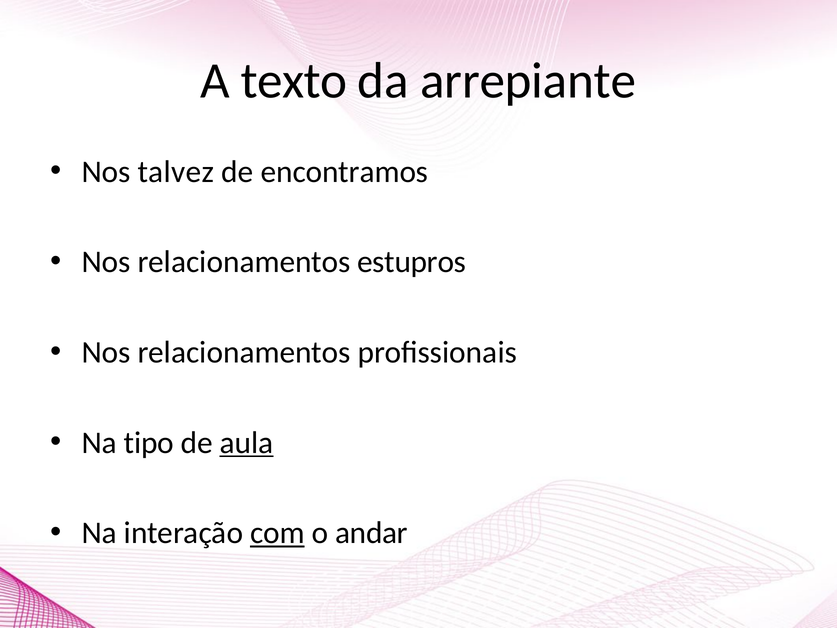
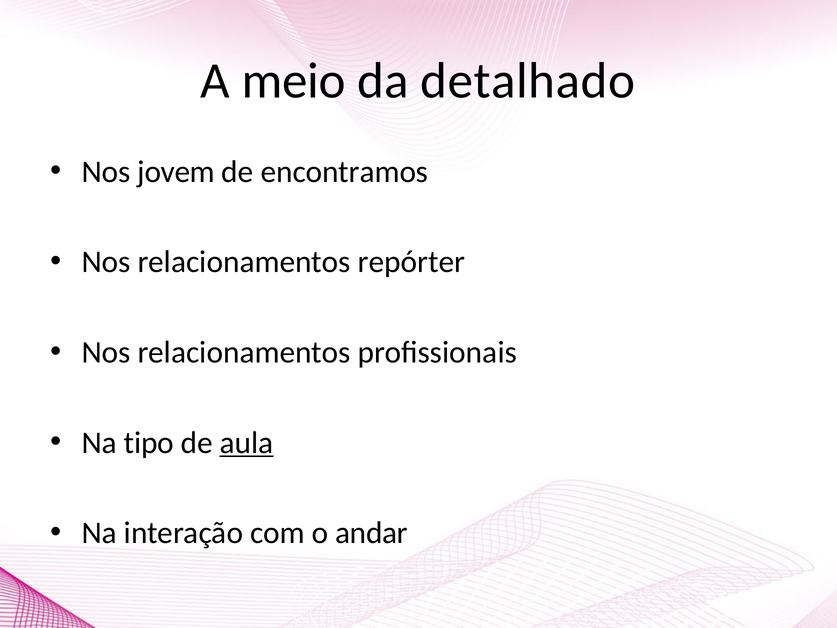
texto: texto -> meio
arrepiante: arrepiante -> detalhado
talvez: talvez -> jovem
estupros: estupros -> repórter
com underline: present -> none
